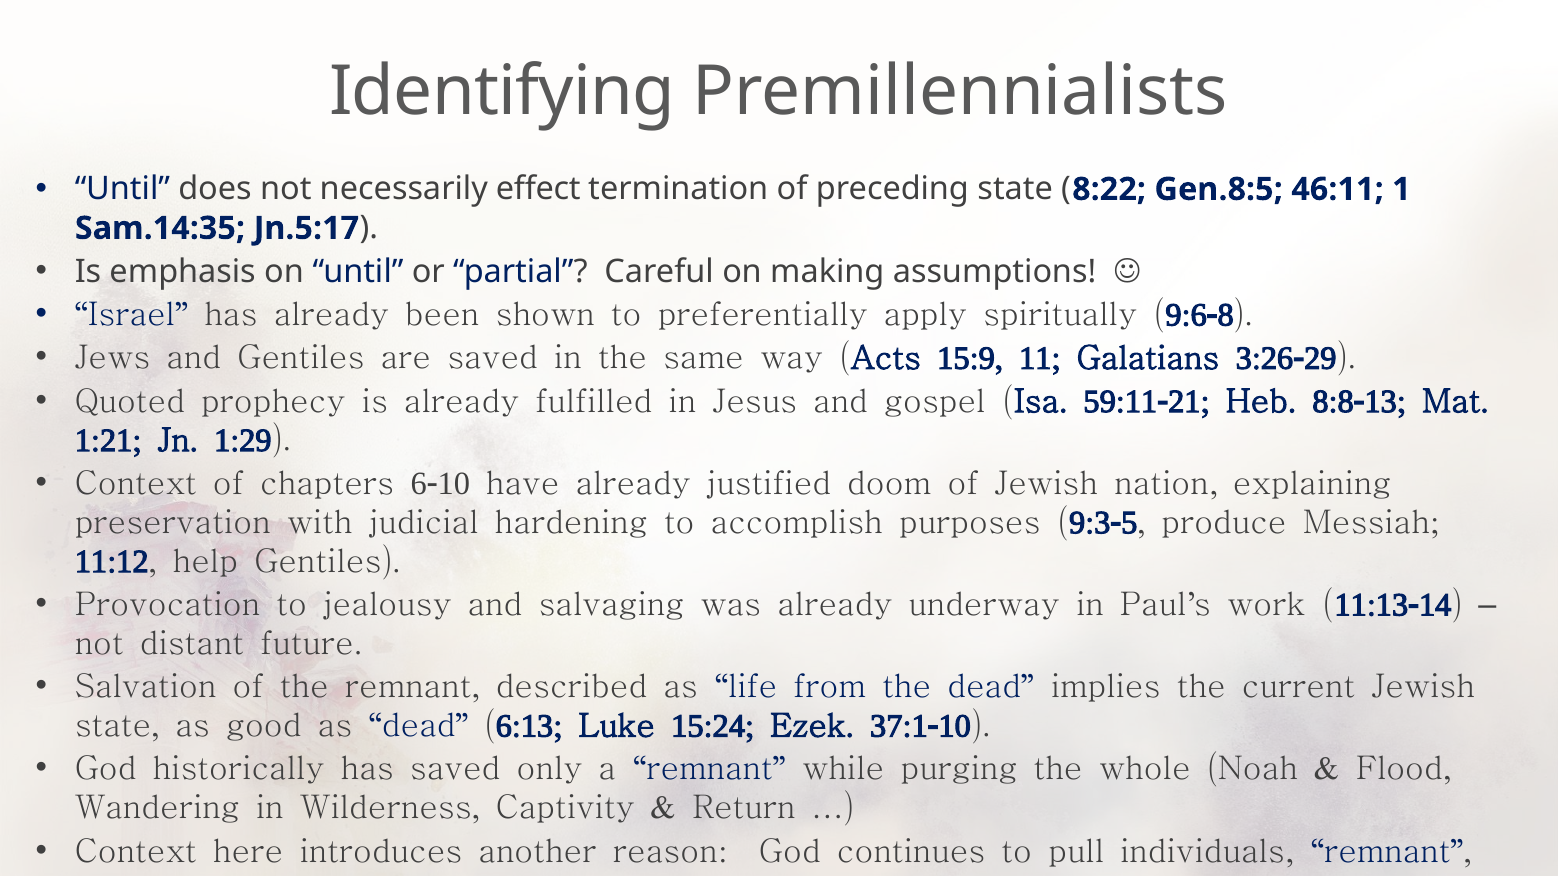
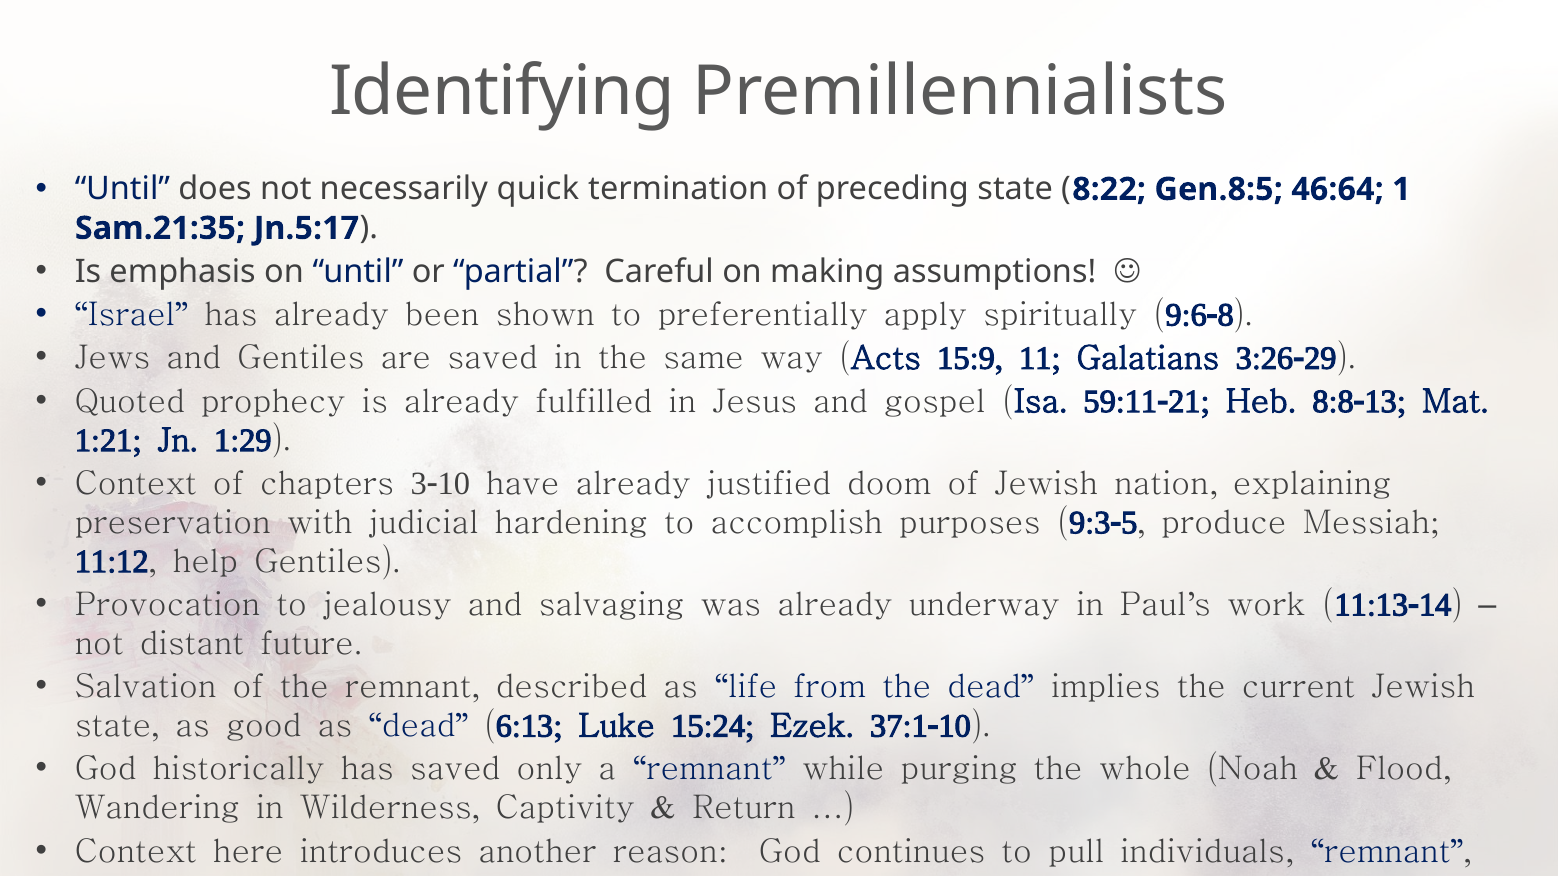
effect: effect -> quick
46:11: 46:11 -> 46:64
Sam.14:35: Sam.14:35 -> Sam.21:35
6-10: 6-10 -> 3-10
